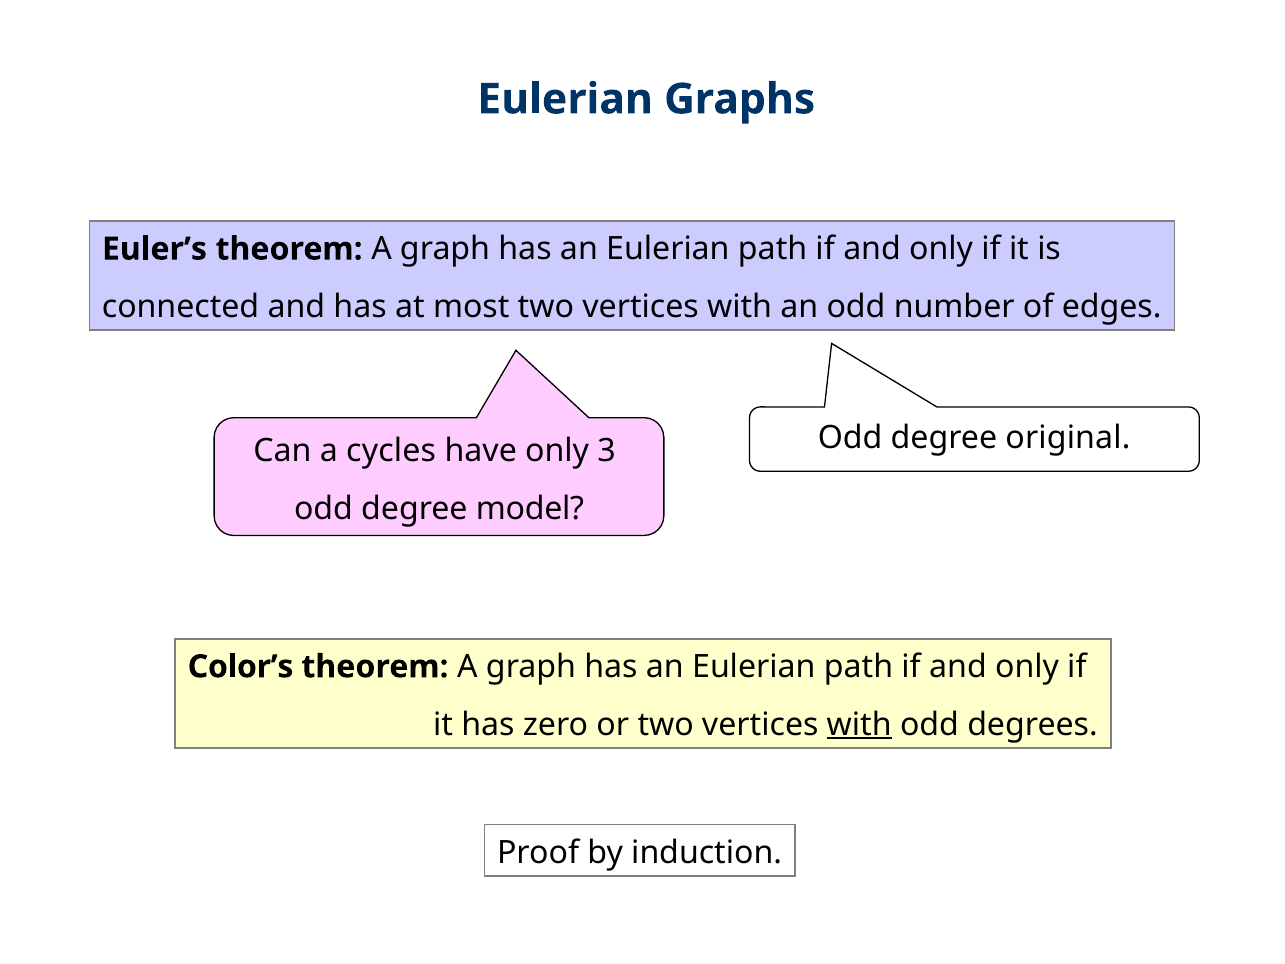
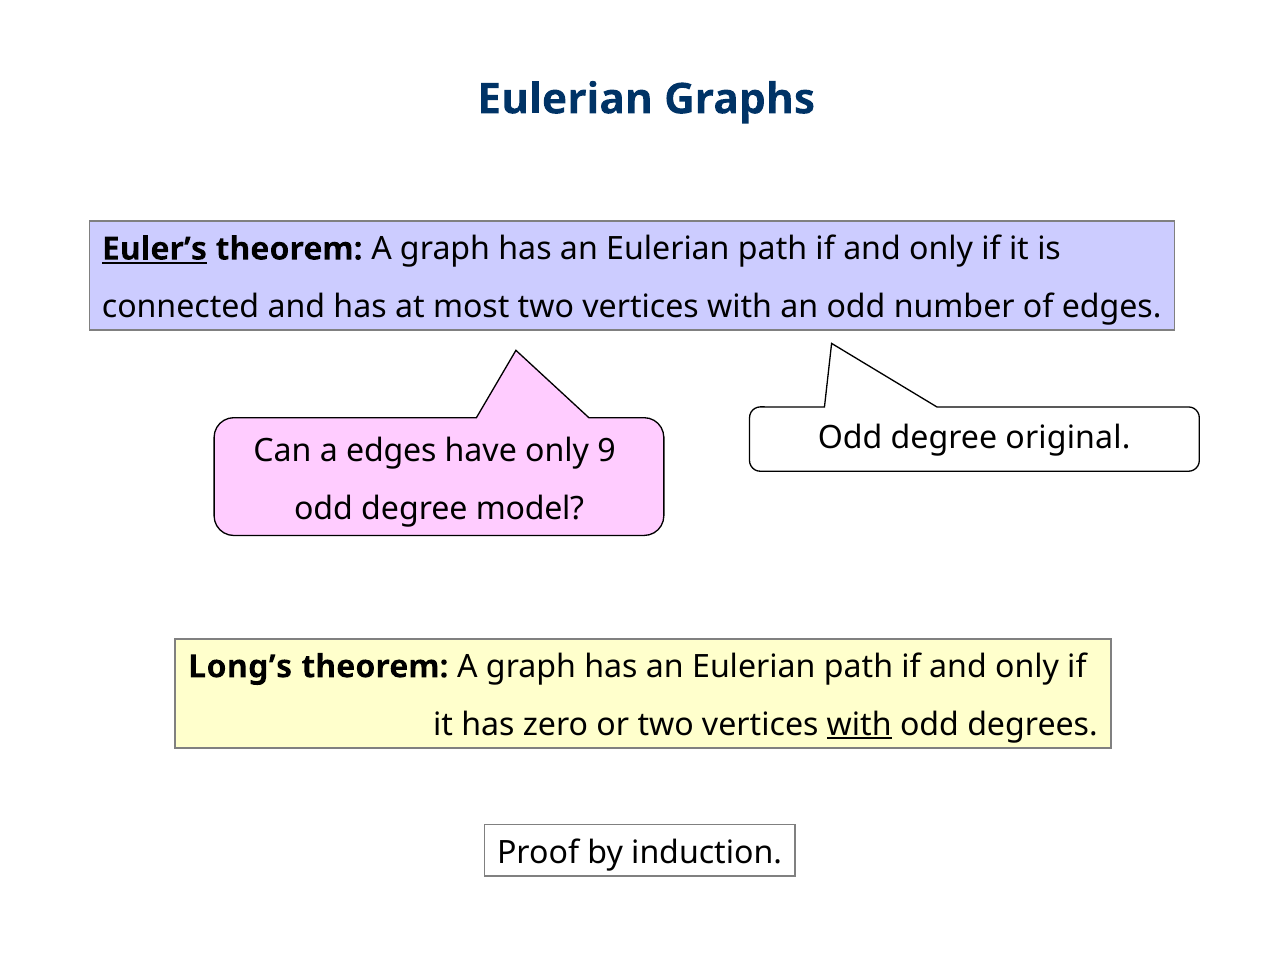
Euler’s underline: none -> present
a cycles: cycles -> edges
3: 3 -> 9
Color’s: Color’s -> Long’s
